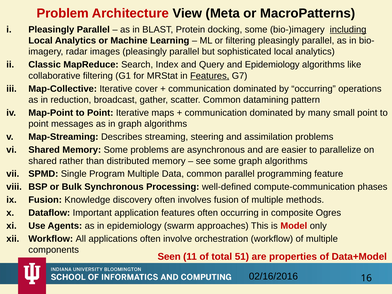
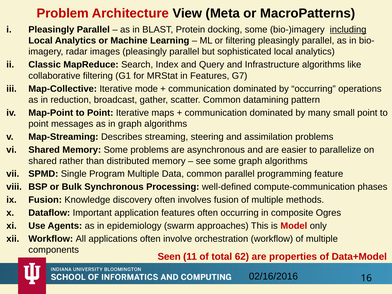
and Epidemiology: Epidemiology -> Infrastructure
Features at (210, 76) underline: present -> none
cover: cover -> mode
51: 51 -> 62
